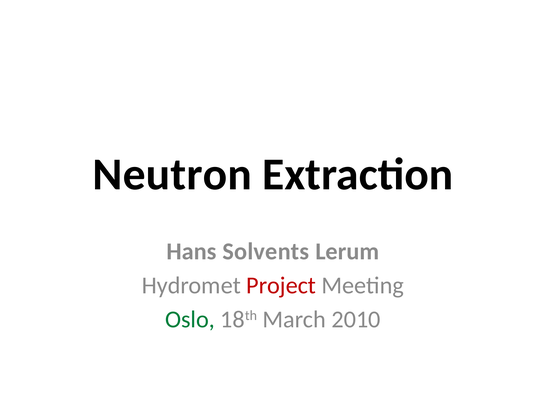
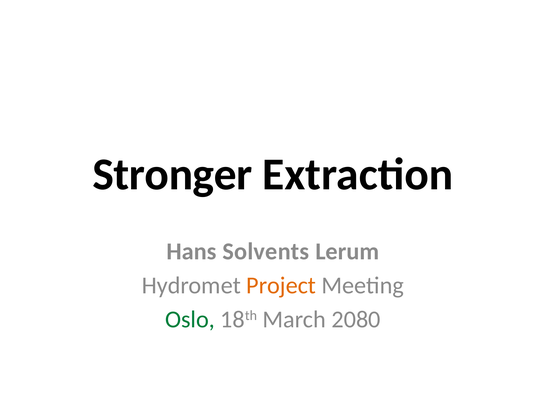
Neutron: Neutron -> Stronger
Project colour: red -> orange
2010: 2010 -> 2080
